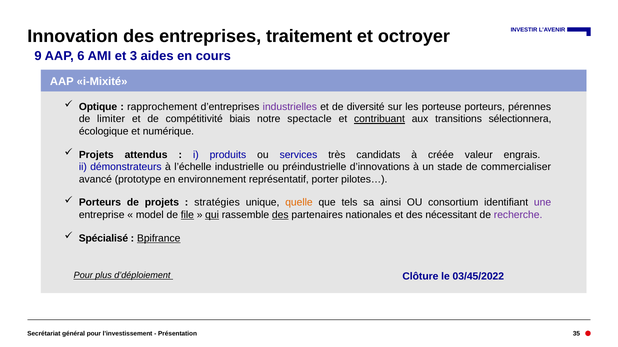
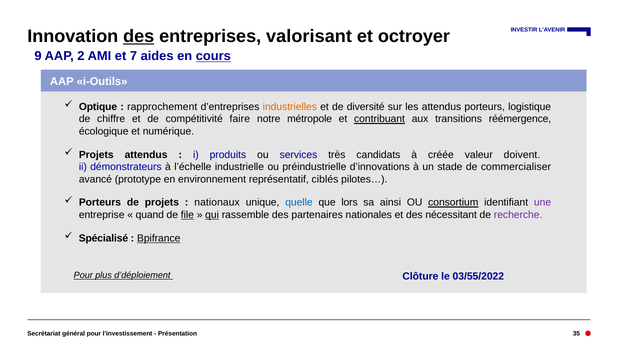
des at (139, 36) underline: none -> present
traitement: traitement -> valorisant
6: 6 -> 2
3: 3 -> 7
cours underline: none -> present
i-Mixité: i-Mixité -> i-Outils
industrielles at (290, 107) colour: purple -> orange
les porteuse: porteuse -> attendus
pérennes: pérennes -> logistique
limiter: limiter -> chiffre
biais: biais -> faire
spectacle: spectacle -> métropole
sélectionnera: sélectionnera -> réémergence
engrais: engrais -> doivent
porter: porter -> ciblés
stratégies: stratégies -> nationaux
quelle at (299, 203) colour: orange -> blue
tels: tels -> lors
consortium at (453, 203) underline: none -> present
model: model -> quand
des at (280, 215) underline: present -> none
03/45/2022: 03/45/2022 -> 03/55/2022
